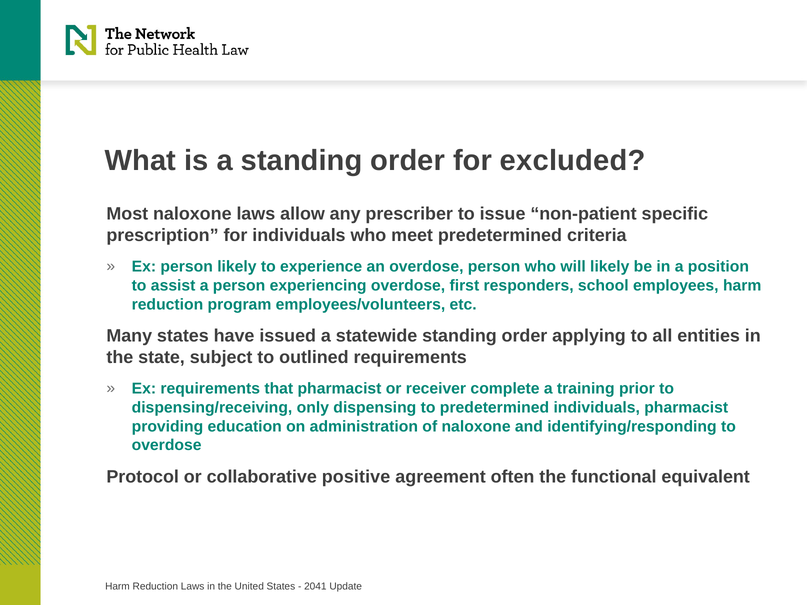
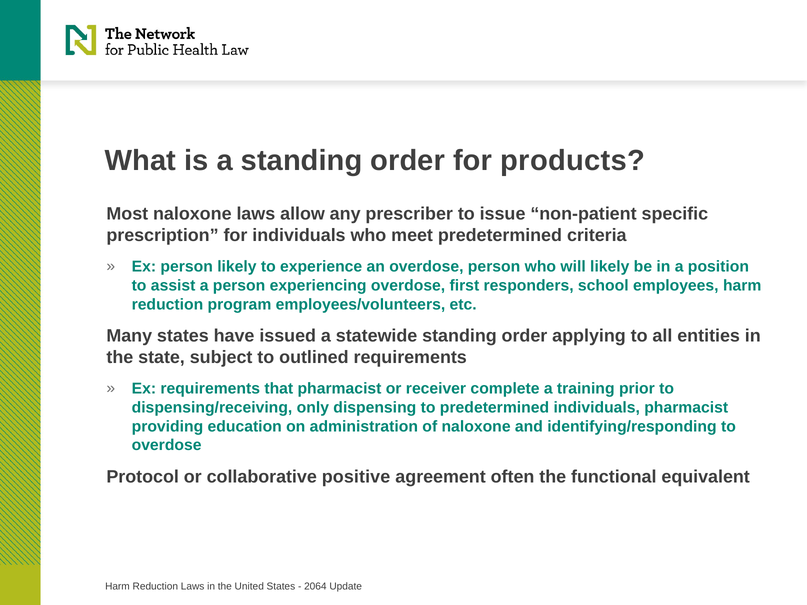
excluded: excluded -> products
2041: 2041 -> 2064
